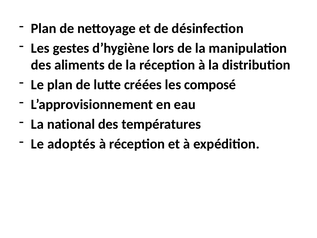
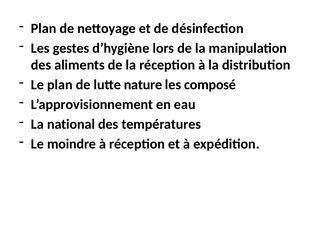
créées: créées -> nature
adoptés: adoptés -> moindre
